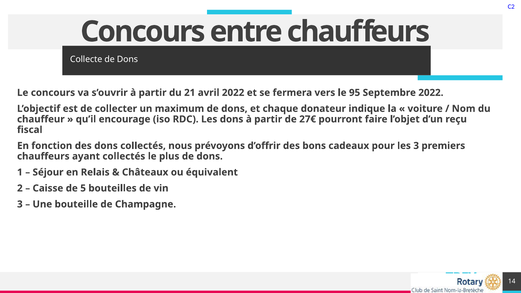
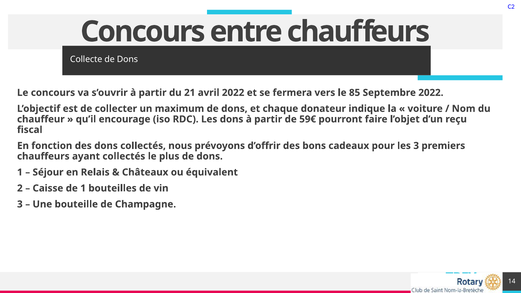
95: 95 -> 85
27€: 27€ -> 59€
de 5: 5 -> 1
